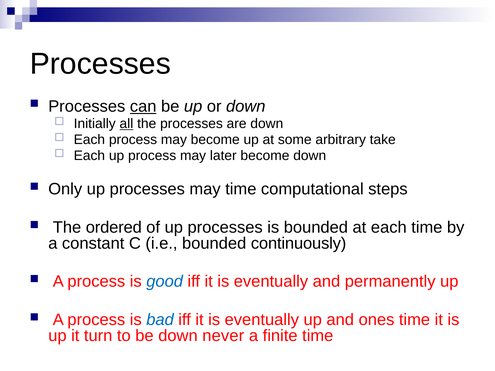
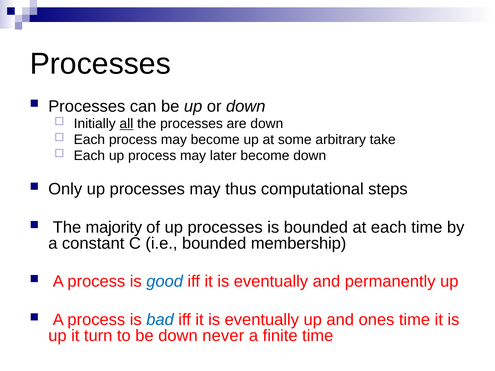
can underline: present -> none
may time: time -> thus
ordered: ordered -> majority
continuously: continuously -> membership
